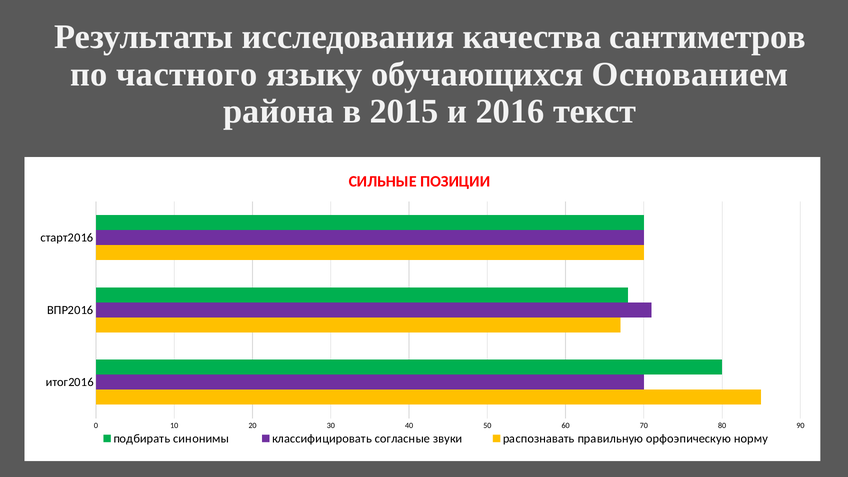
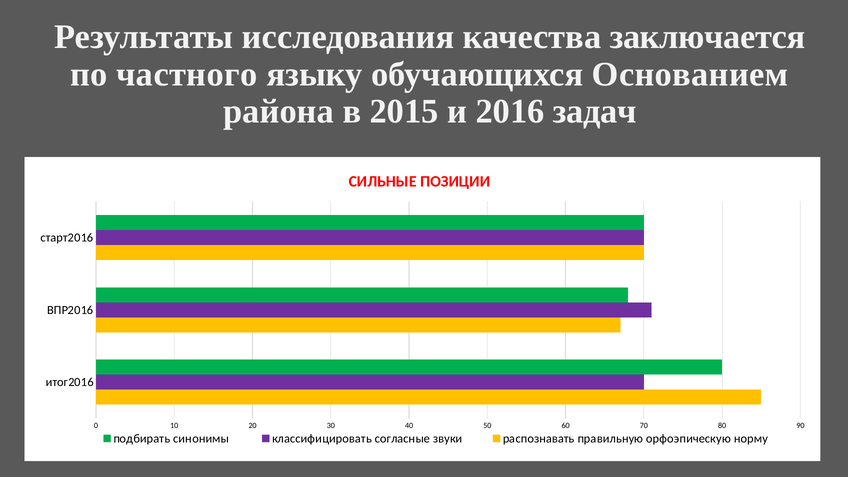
сантиметров: сантиметров -> заключается
текст: текст -> задач
